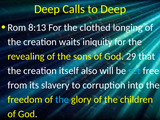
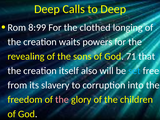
8:13: 8:13 -> 8:99
iniquity: iniquity -> powers
29: 29 -> 71
the at (62, 100) colour: light blue -> pink
